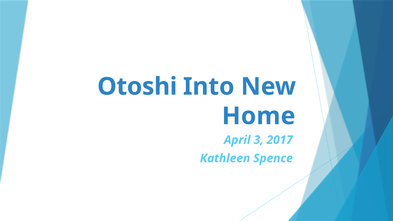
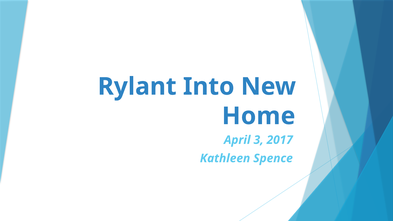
Otoshi: Otoshi -> Rylant
